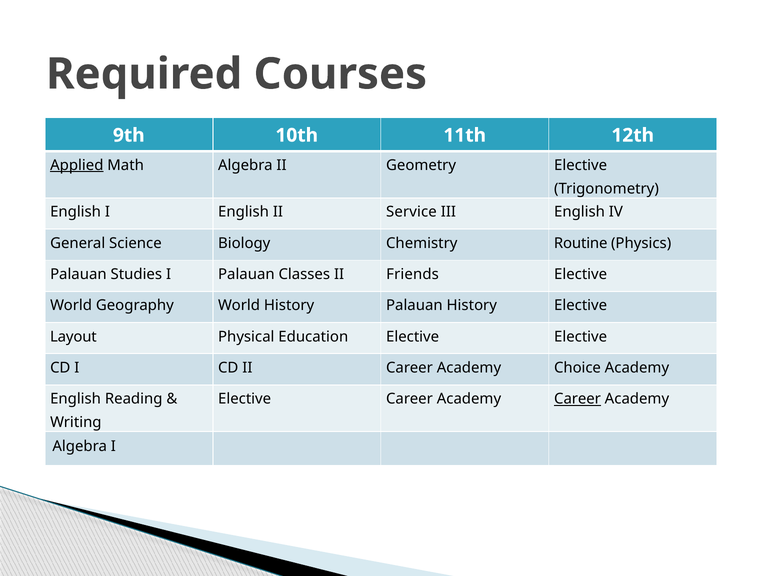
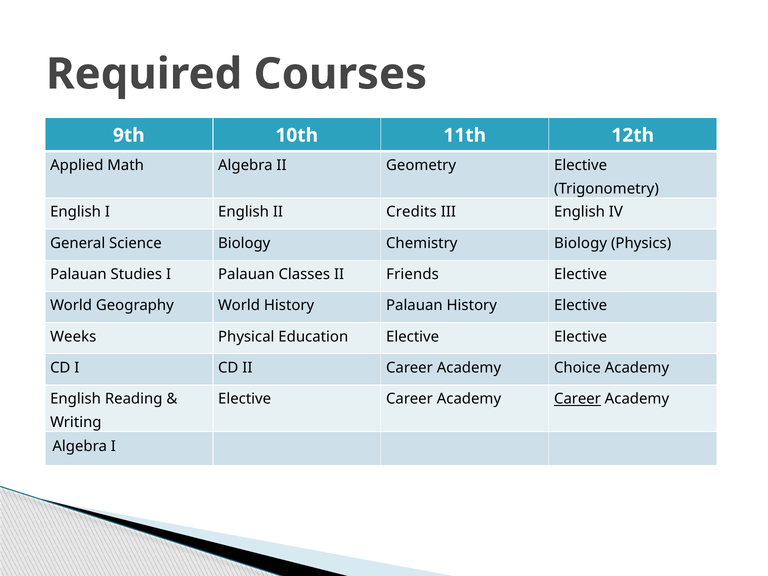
Applied underline: present -> none
Service: Service -> Credits
Chemistry Routine: Routine -> Biology
Layout: Layout -> Weeks
